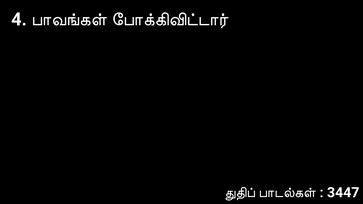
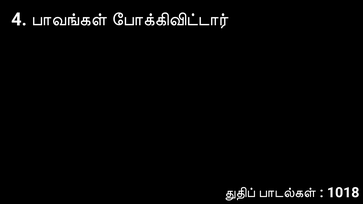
3447: 3447 -> 1018
